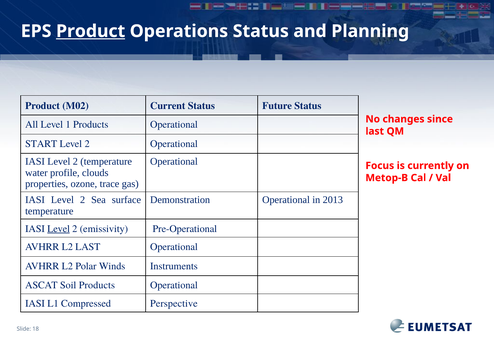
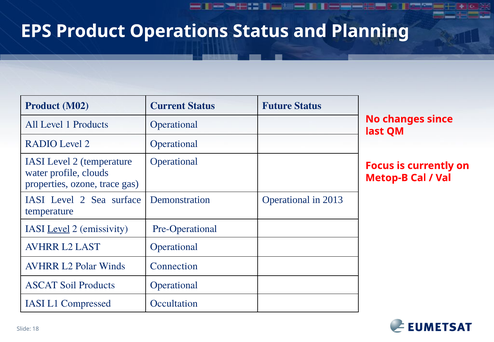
Product at (91, 31) underline: present -> none
START: START -> RADIO
Instruments: Instruments -> Connection
Compressed Perspective: Perspective -> Occultation
